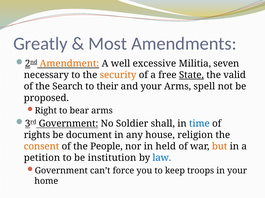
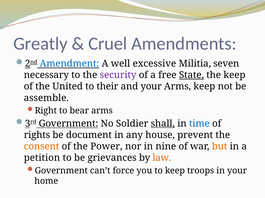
Most: Most -> Cruel
Amendment colour: orange -> blue
security colour: orange -> purple
the valid: valid -> keep
Search: Search -> United
Arms spell: spell -> keep
proposed: proposed -> assemble
shall underline: none -> present
religion: religion -> prevent
People: People -> Power
held: held -> nine
institution: institution -> grievances
law colour: blue -> orange
